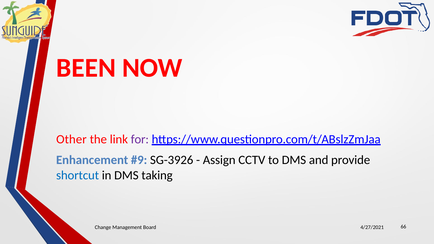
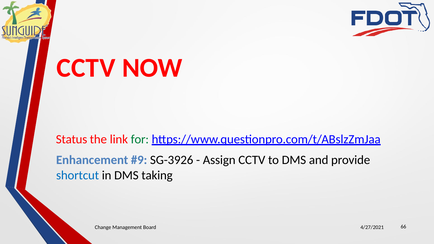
BEEN at (86, 68): BEEN -> CCTV
Other: Other -> Status
for colour: purple -> green
